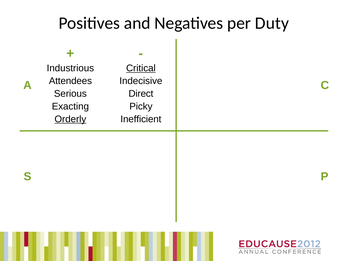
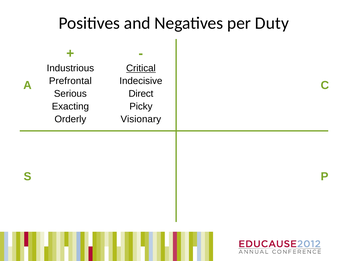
Attendees: Attendees -> Prefrontal
Orderly underline: present -> none
Inefficient: Inefficient -> Visionary
